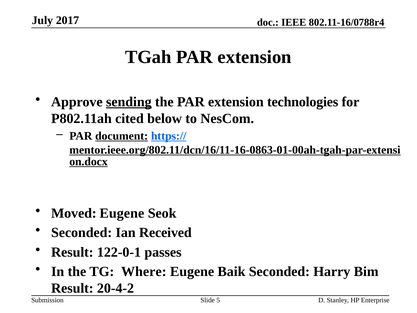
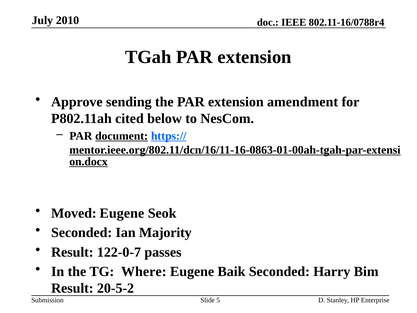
2017: 2017 -> 2010
sending underline: present -> none
technologies: technologies -> amendment
Received: Received -> Majority
122-0-1: 122-0-1 -> 122-0-7
20-4-2: 20-4-2 -> 20-5-2
